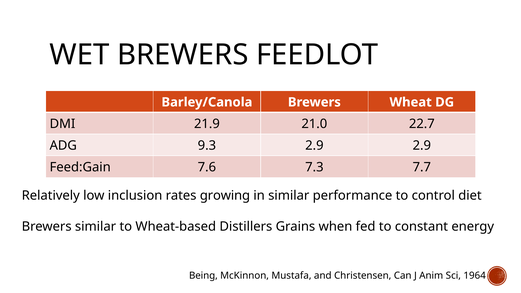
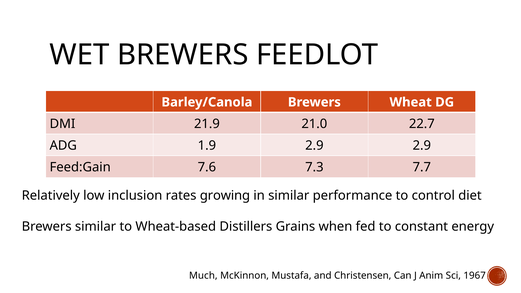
9.3: 9.3 -> 1.9
Being: Being -> Much
1964: 1964 -> 1967
